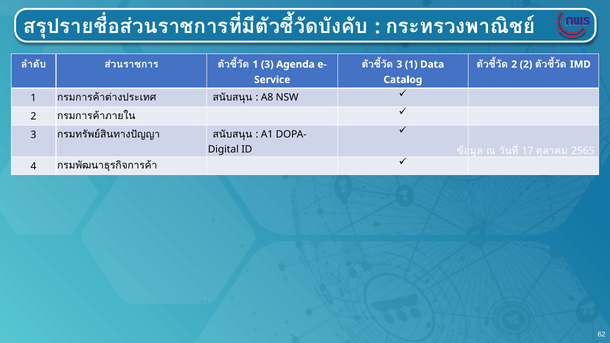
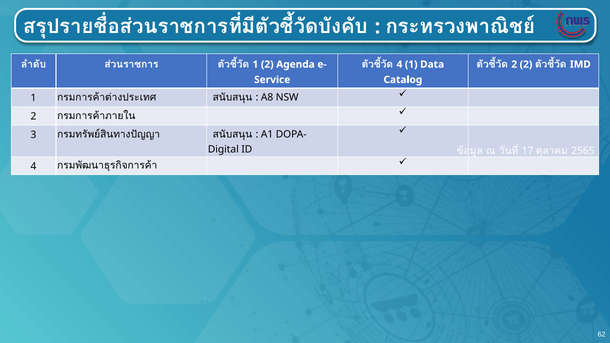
1 3: 3 -> 2
3 at (399, 64): 3 -> 4
